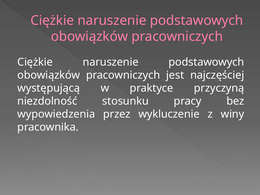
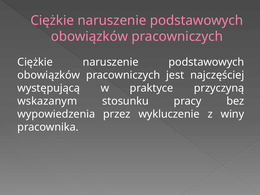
niezdolność: niezdolność -> wskazanym
